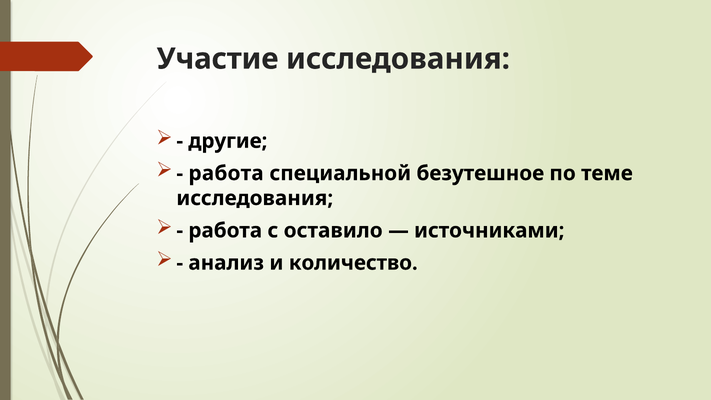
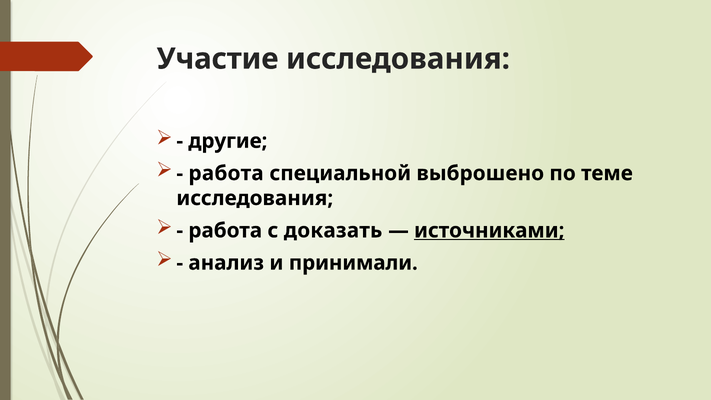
безутешное: безутешное -> выброшено
оставило: оставило -> доказать
источниками underline: none -> present
количество: количество -> принимали
